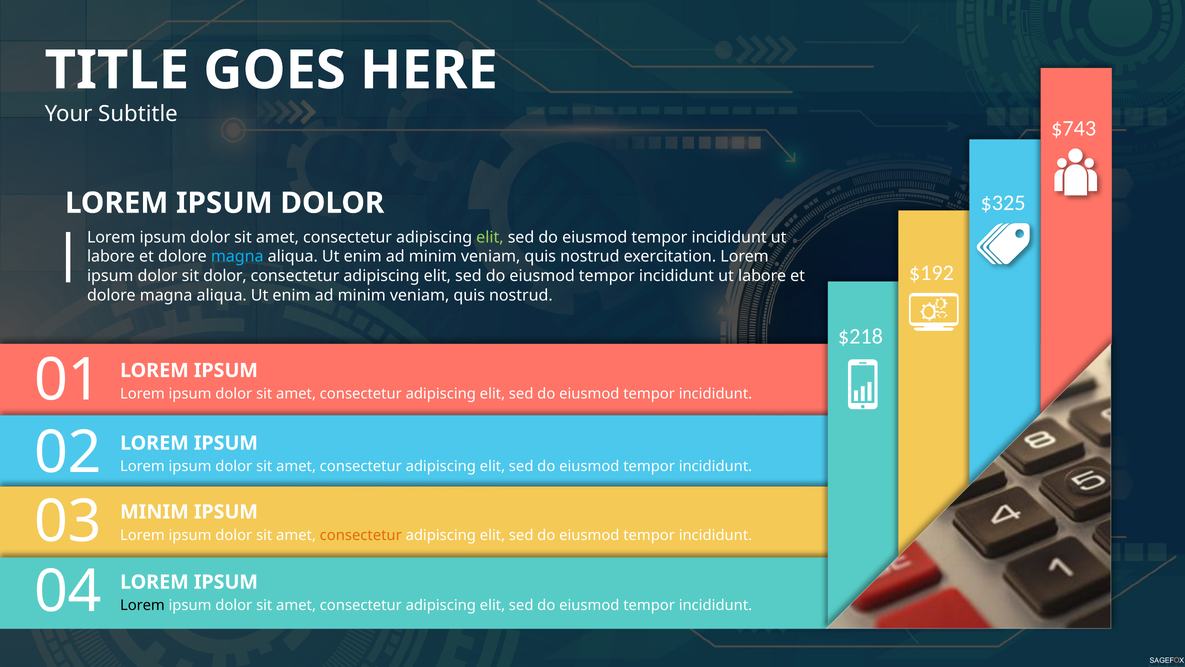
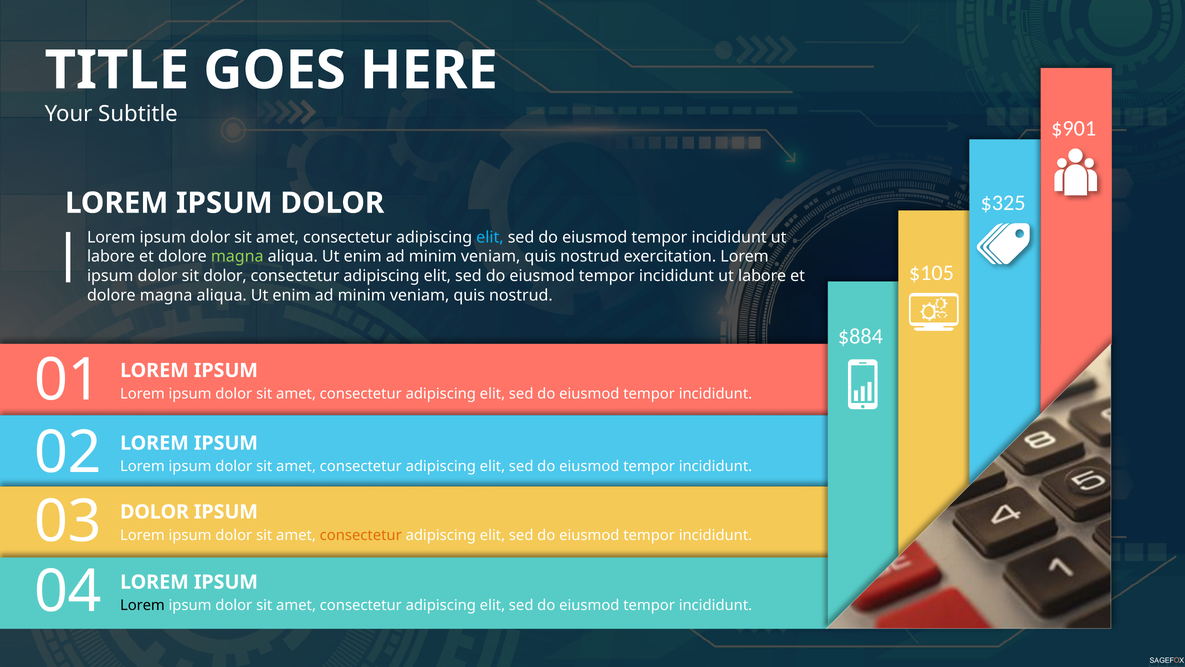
$743: $743 -> $901
elit at (490, 237) colour: light green -> light blue
magna at (237, 256) colour: light blue -> light green
$192: $192 -> $105
$218: $218 -> $884
03 MINIM: MINIM -> DOLOR
